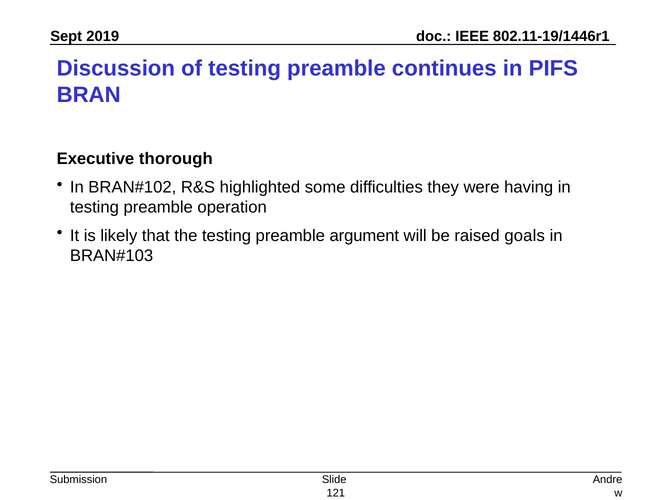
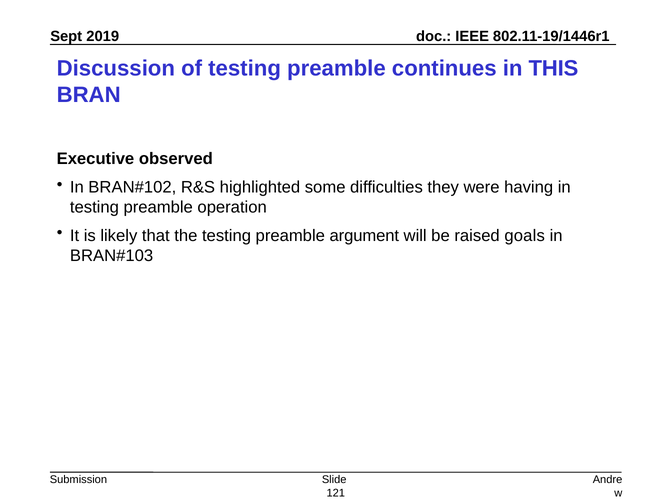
PIFS: PIFS -> THIS
thorough: thorough -> observed
